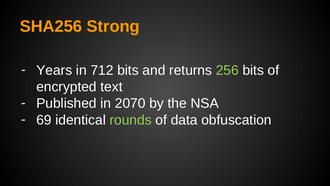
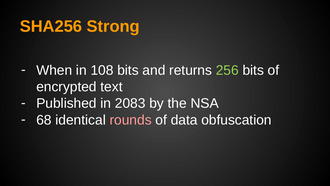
Years: Years -> When
712: 712 -> 108
2070: 2070 -> 2083
69: 69 -> 68
rounds colour: light green -> pink
